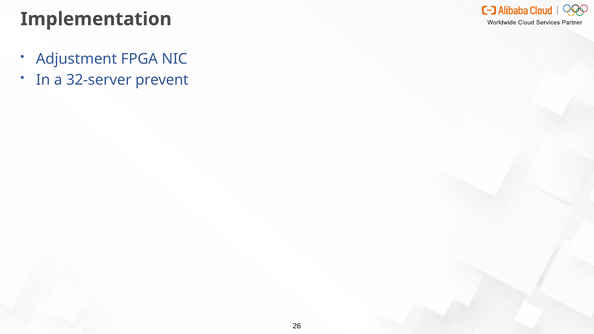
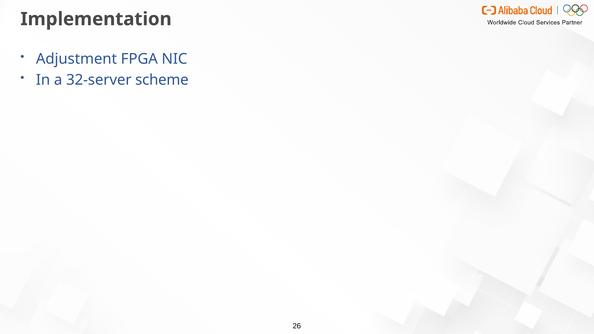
prevent: prevent -> scheme
